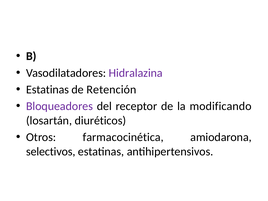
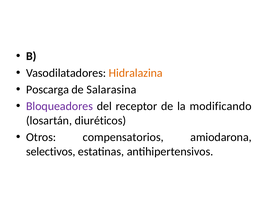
Hidralazina colour: purple -> orange
Estatinas at (48, 90): Estatinas -> Poscarga
Retención: Retención -> Salarasina
farmacocinética: farmacocinética -> compensatorios
